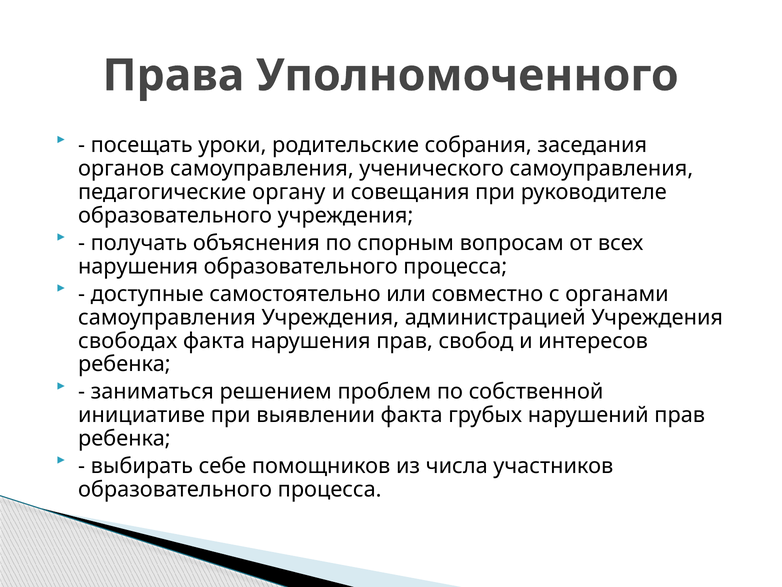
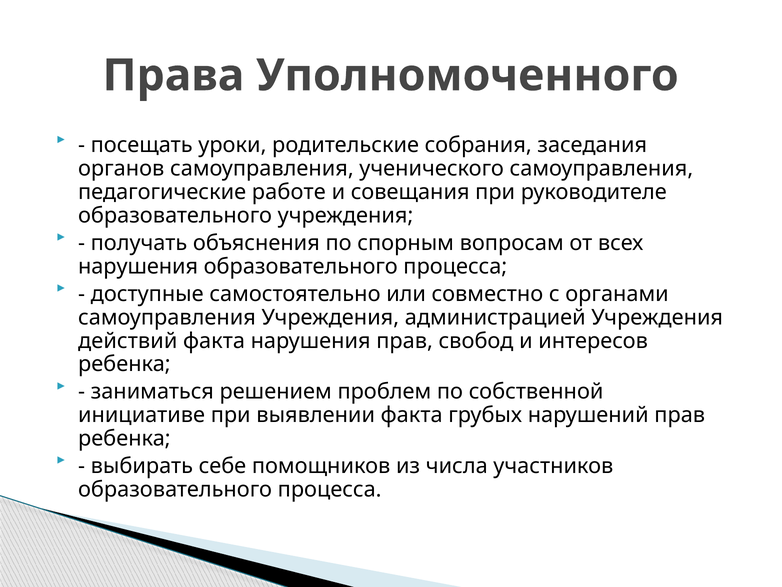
органу: органу -> работе
свободах: свободах -> действий
